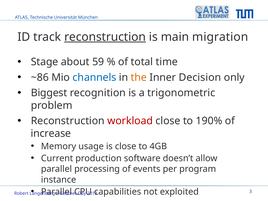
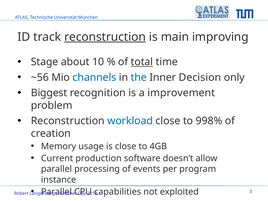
migration: migration -> improving
59: 59 -> 10
total underline: none -> present
~86: ~86 -> ~56
the colour: orange -> blue
trigonometric: trigonometric -> improvement
workload colour: red -> blue
190%: 190% -> 998%
increase: increase -> creation
